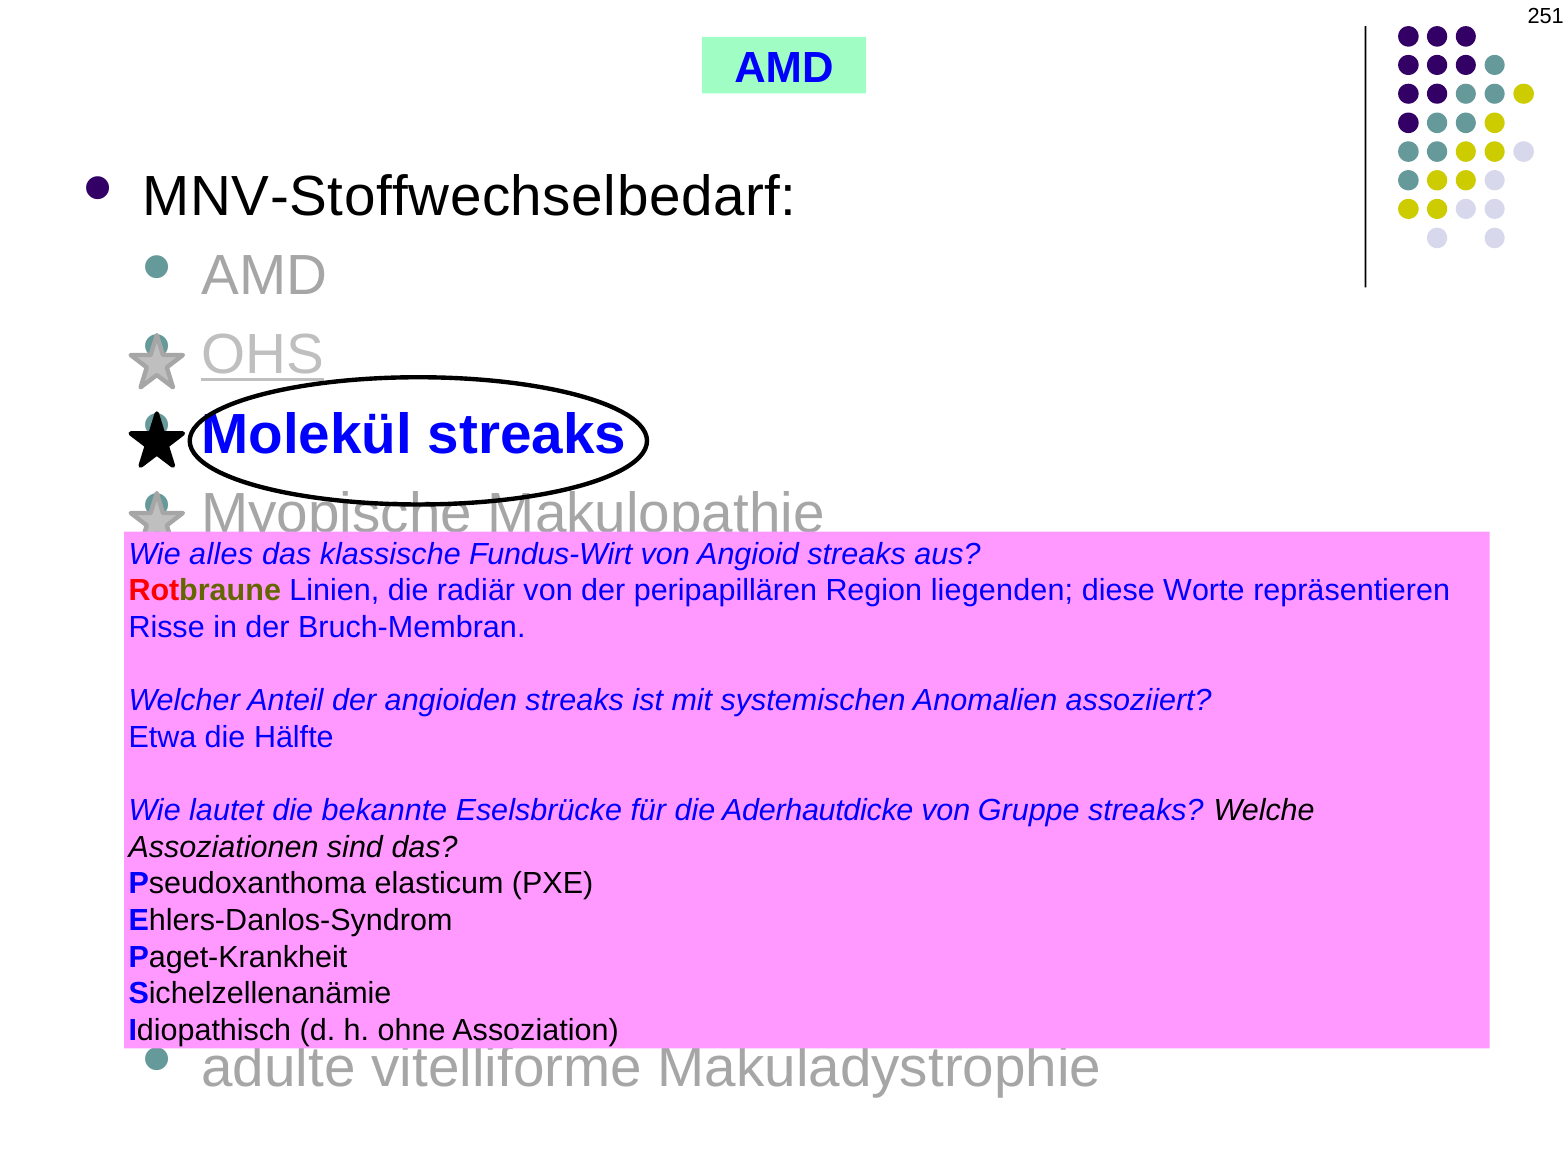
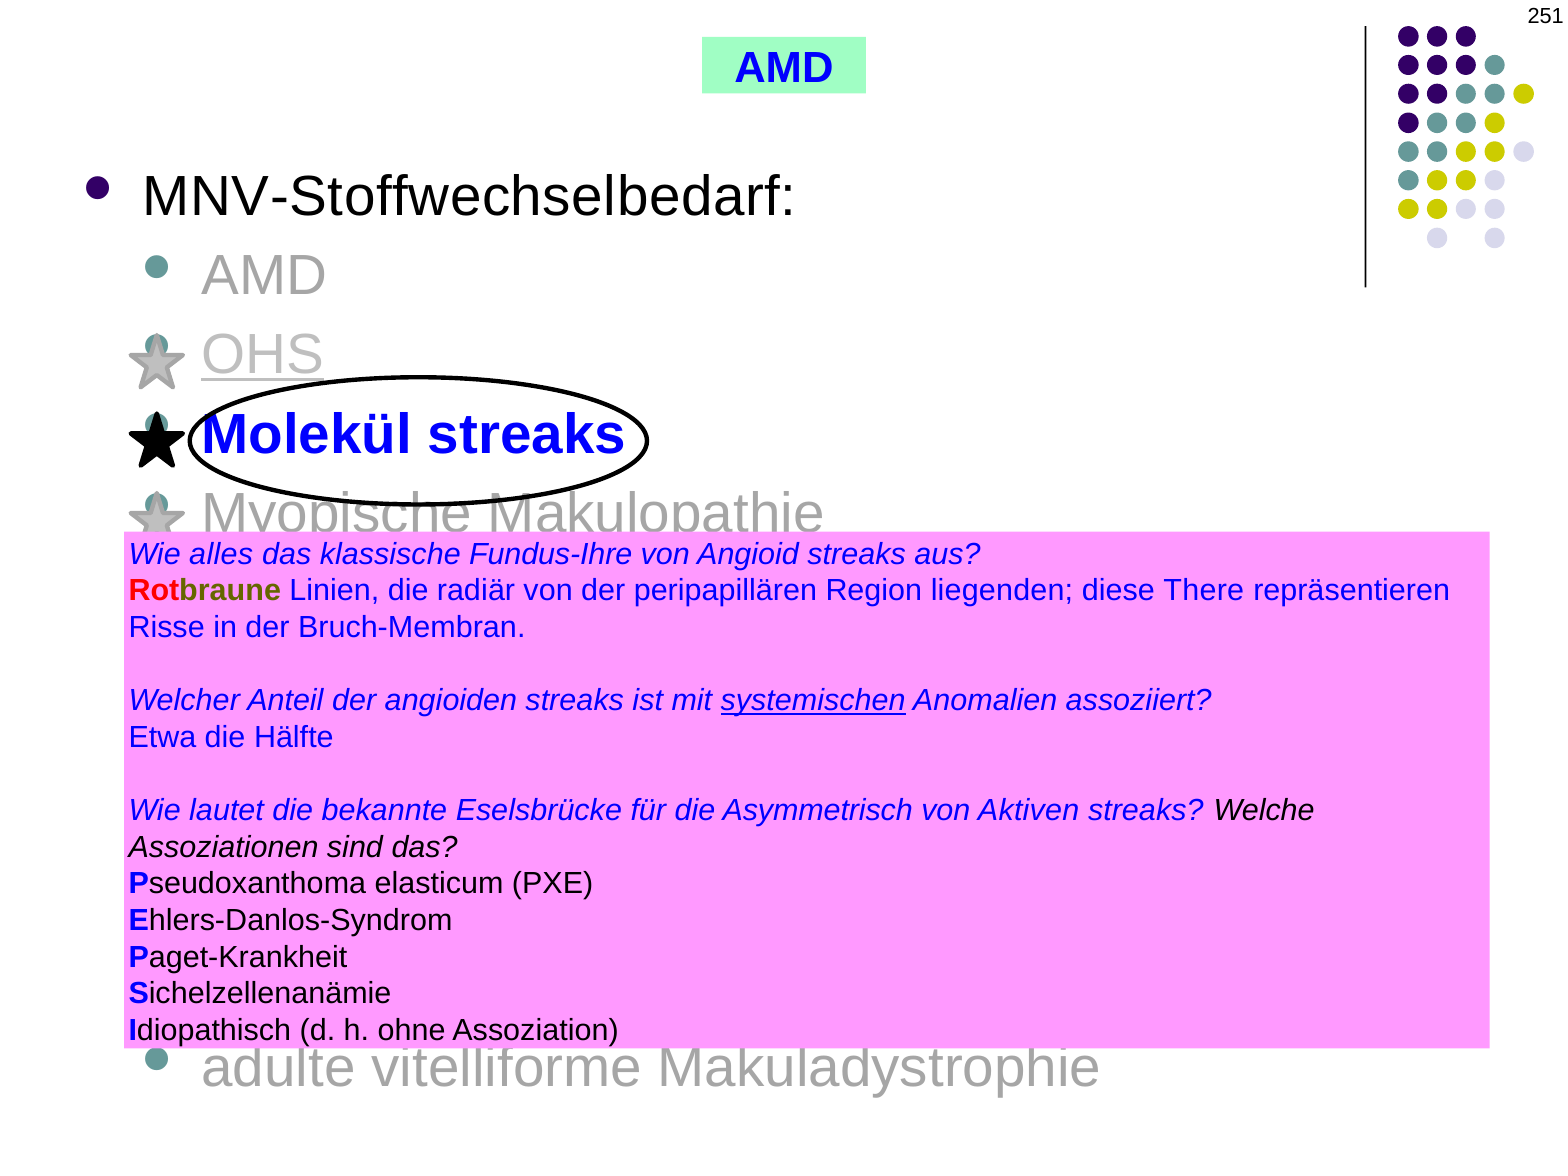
Fundus-Wirt: Fundus-Wirt -> Fundus-Ihre
Worte: Worte -> There
systemischen underline: none -> present
Aderhautdicke: Aderhautdicke -> Asymmetrisch
Gruppe: Gruppe -> Aktiven
